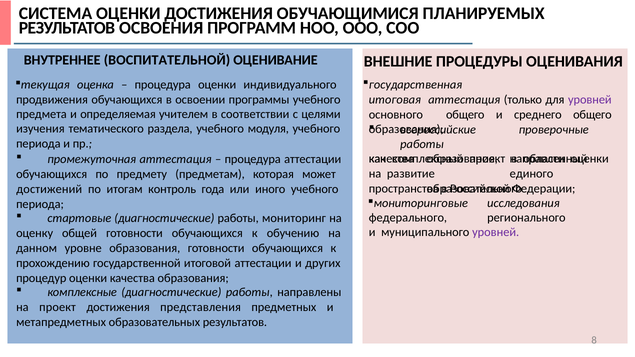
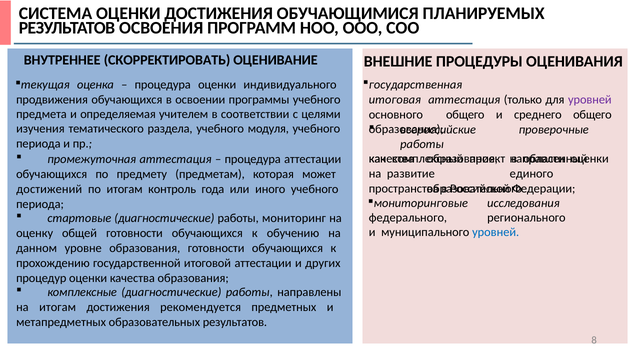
ВОСПИТАТЕЛЬНОЙ: ВОСПИТАТЕЛЬНОЙ -> СКОРРЕКТИРОВАТЬ
уровней at (496, 233) colour: purple -> blue
на проект: проект -> итогам
представления: представления -> рекомендуется
